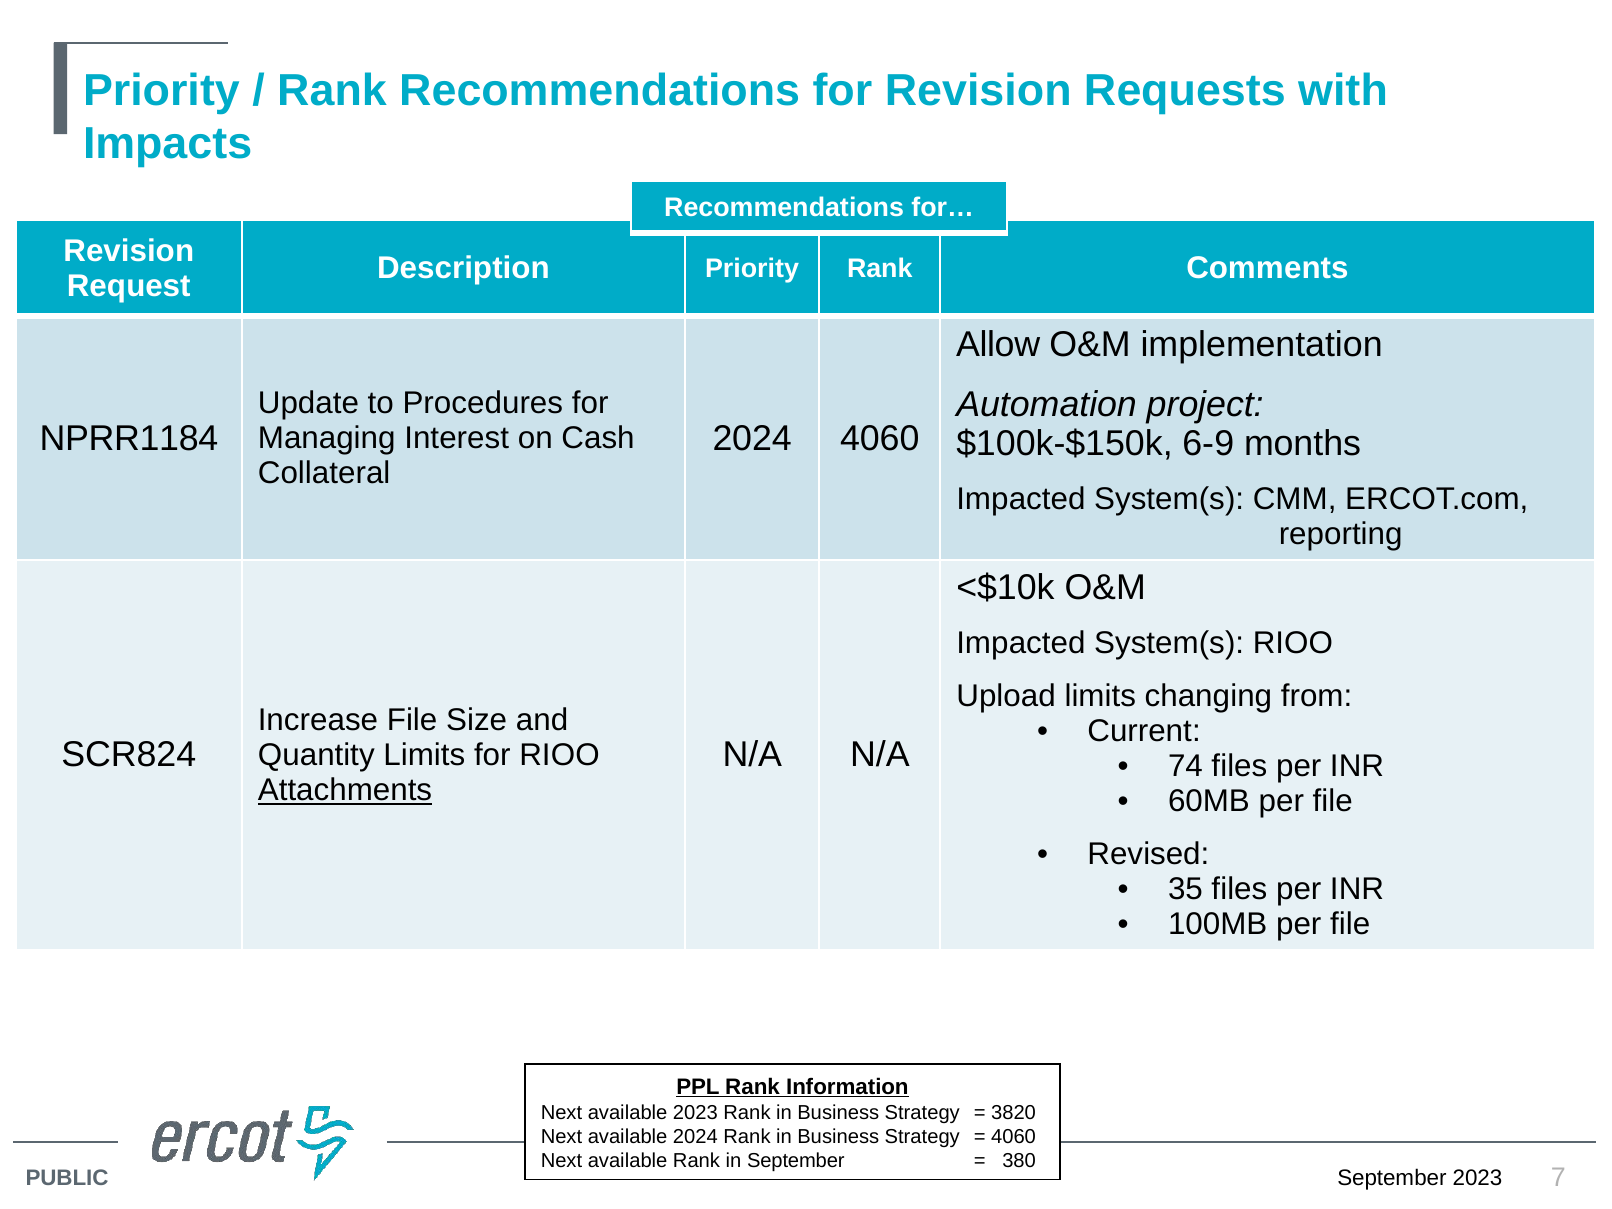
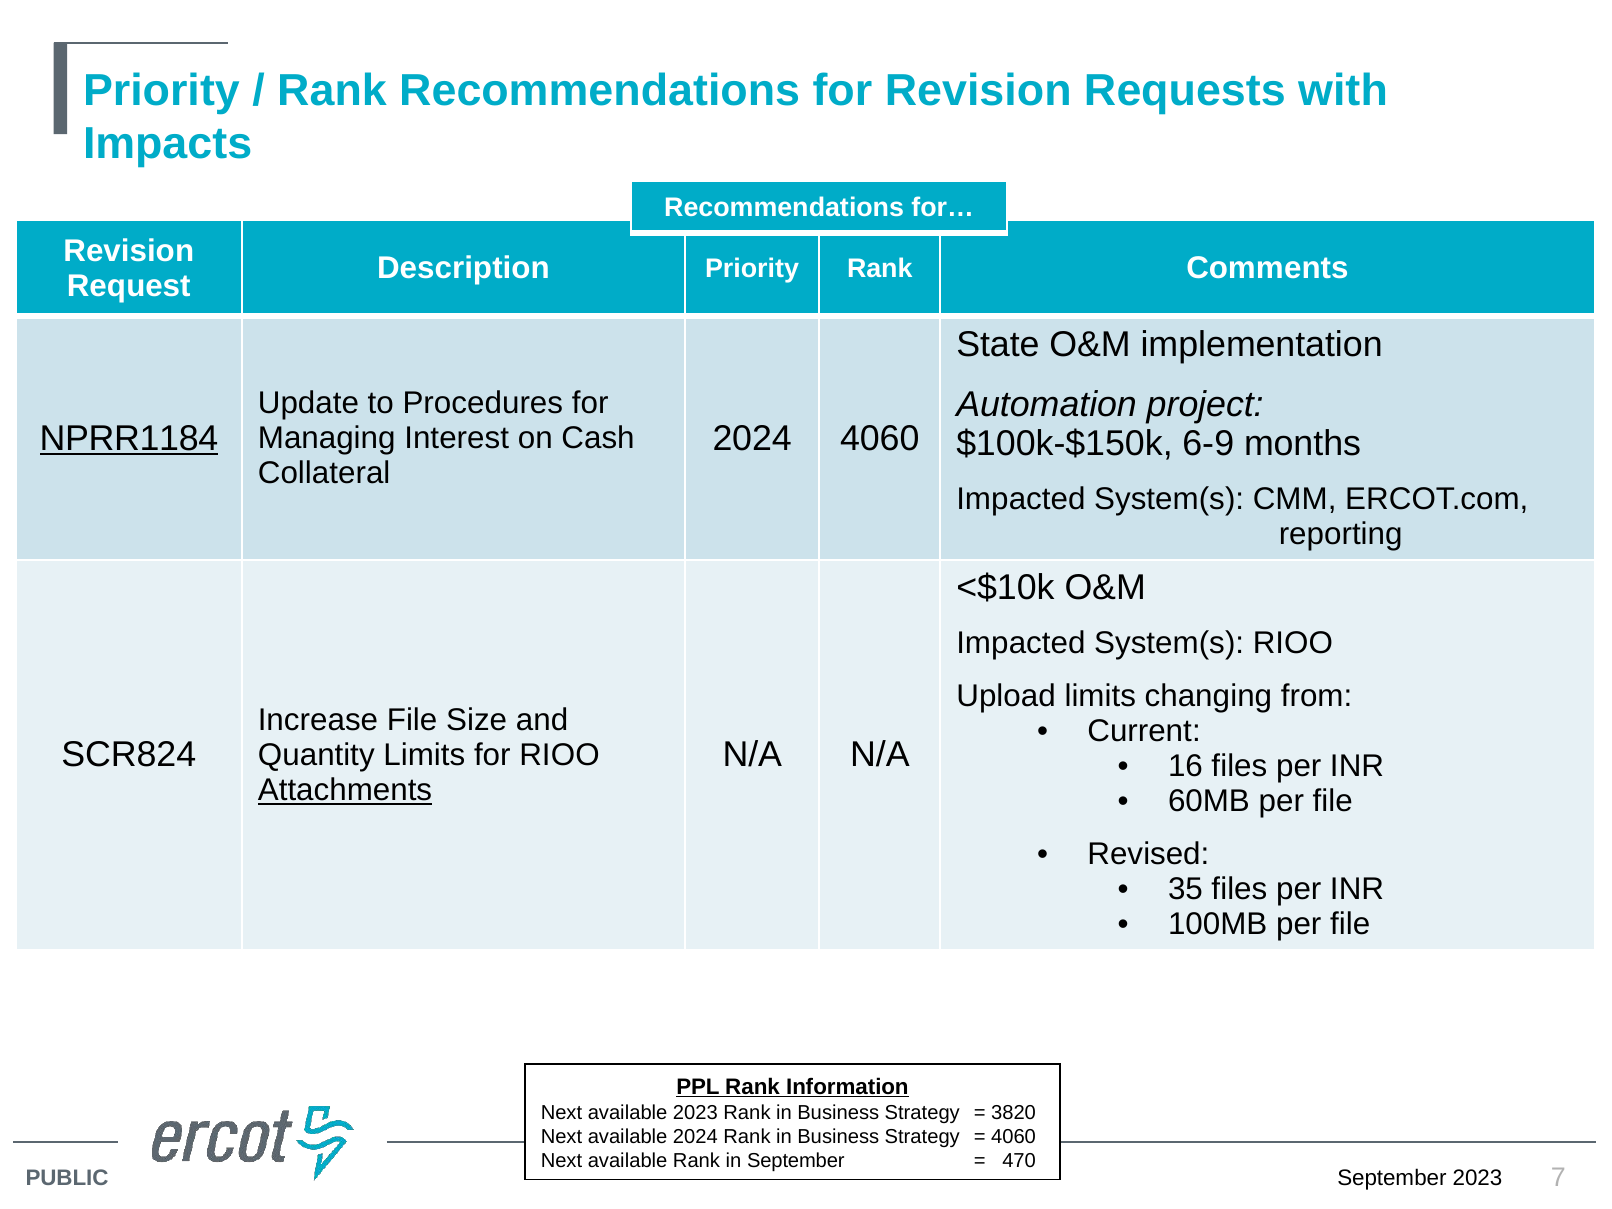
Allow: Allow -> State
NPRR1184 underline: none -> present
74: 74 -> 16
380: 380 -> 470
